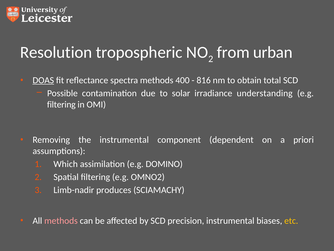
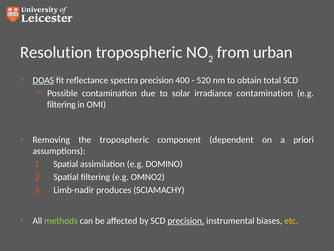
spectra methods: methods -> precision
816: 816 -> 520
irradiance understanding: understanding -> contamination
the instrumental: instrumental -> tropospheric
Which at (66, 164): Which -> Spatial
methods at (61, 220) colour: pink -> light green
precision at (186, 220) underline: none -> present
